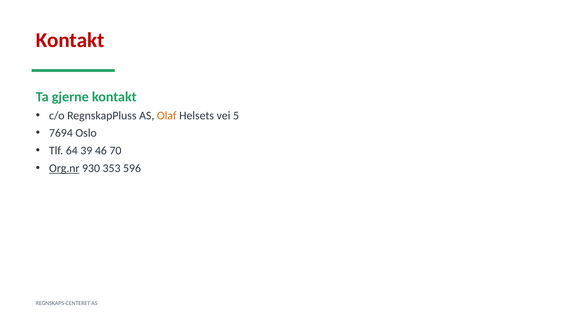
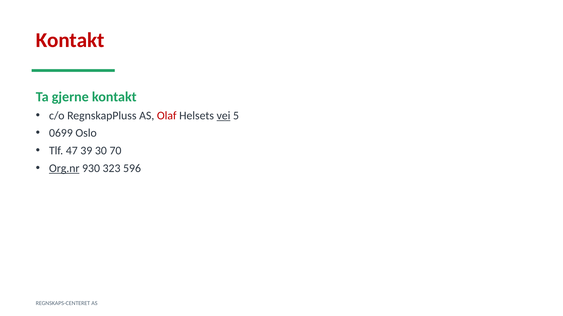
Olaf colour: orange -> red
vei underline: none -> present
7694: 7694 -> 0699
64: 64 -> 47
46: 46 -> 30
353: 353 -> 323
